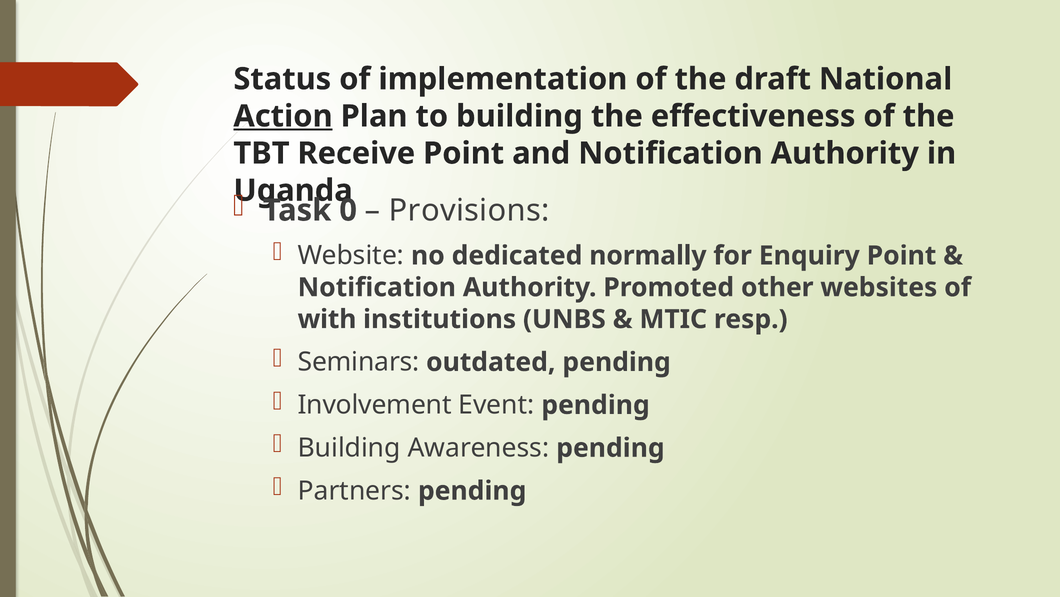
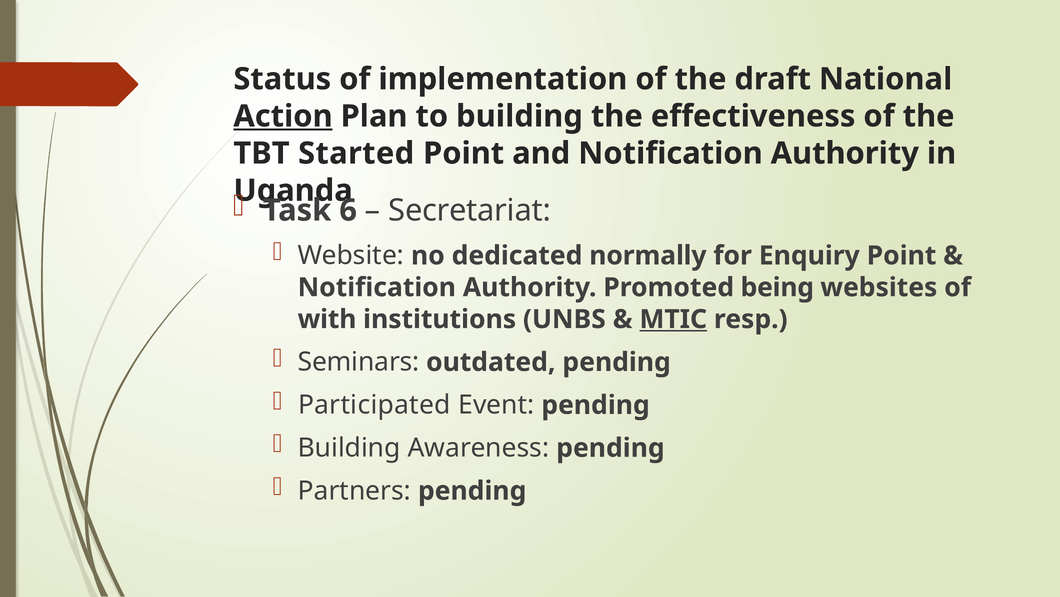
Receive: Receive -> Started
0: 0 -> 6
Provisions: Provisions -> Secretariat
other: other -> being
MTIC underline: none -> present
Involvement: Involvement -> Participated
